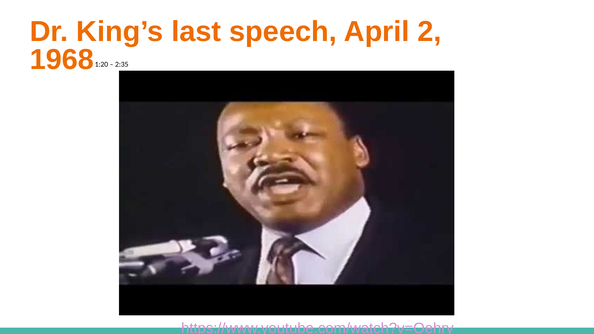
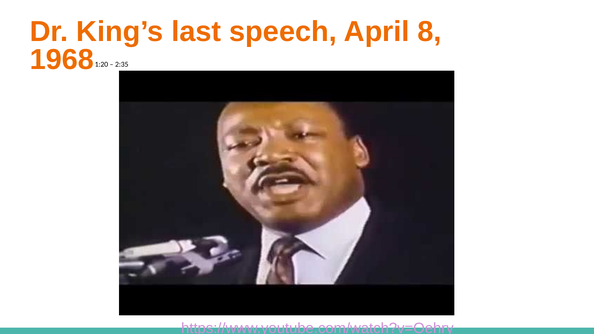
2: 2 -> 8
